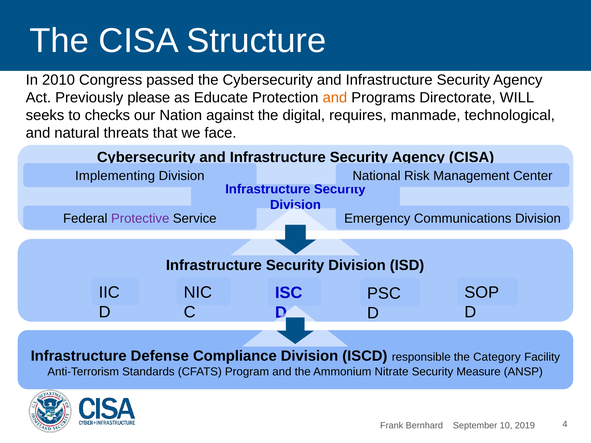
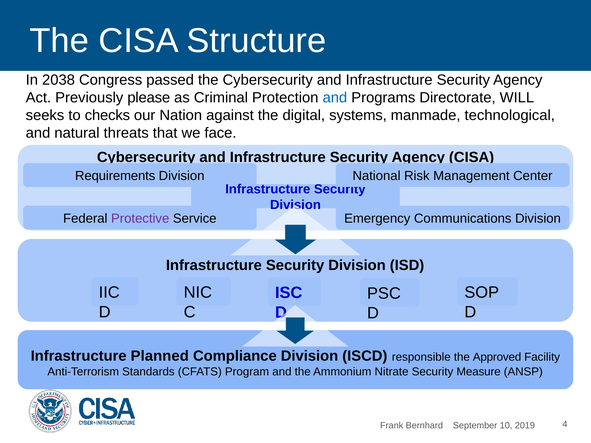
2010: 2010 -> 2038
Educate: Educate -> Criminal
and at (335, 98) colour: orange -> blue
requires: requires -> systems
Implementing: Implementing -> Requirements
Defense: Defense -> Planned
Category: Category -> Approved
